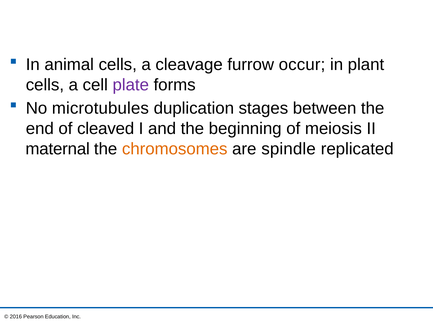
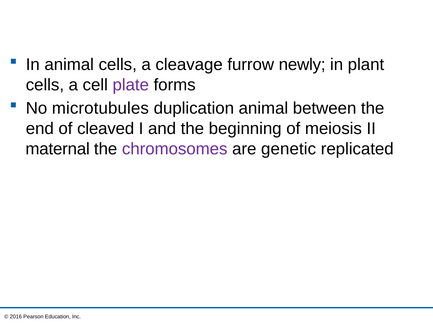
occur: occur -> newly
duplication stages: stages -> animal
chromosomes colour: orange -> purple
spindle: spindle -> genetic
